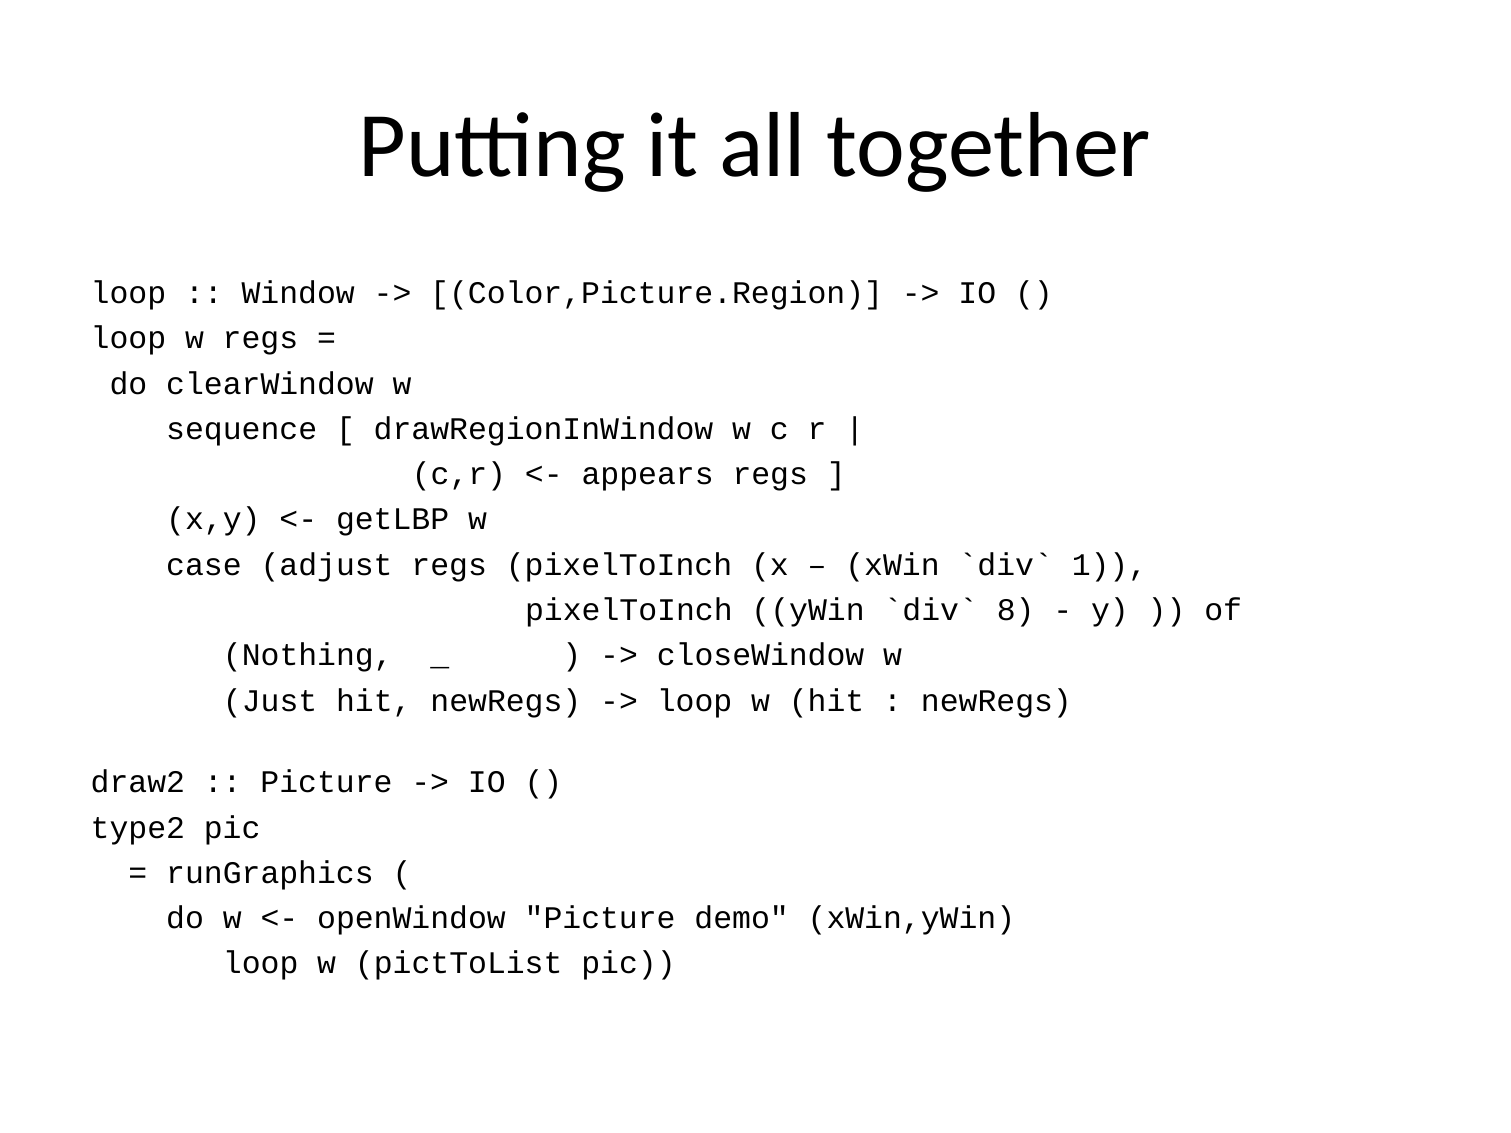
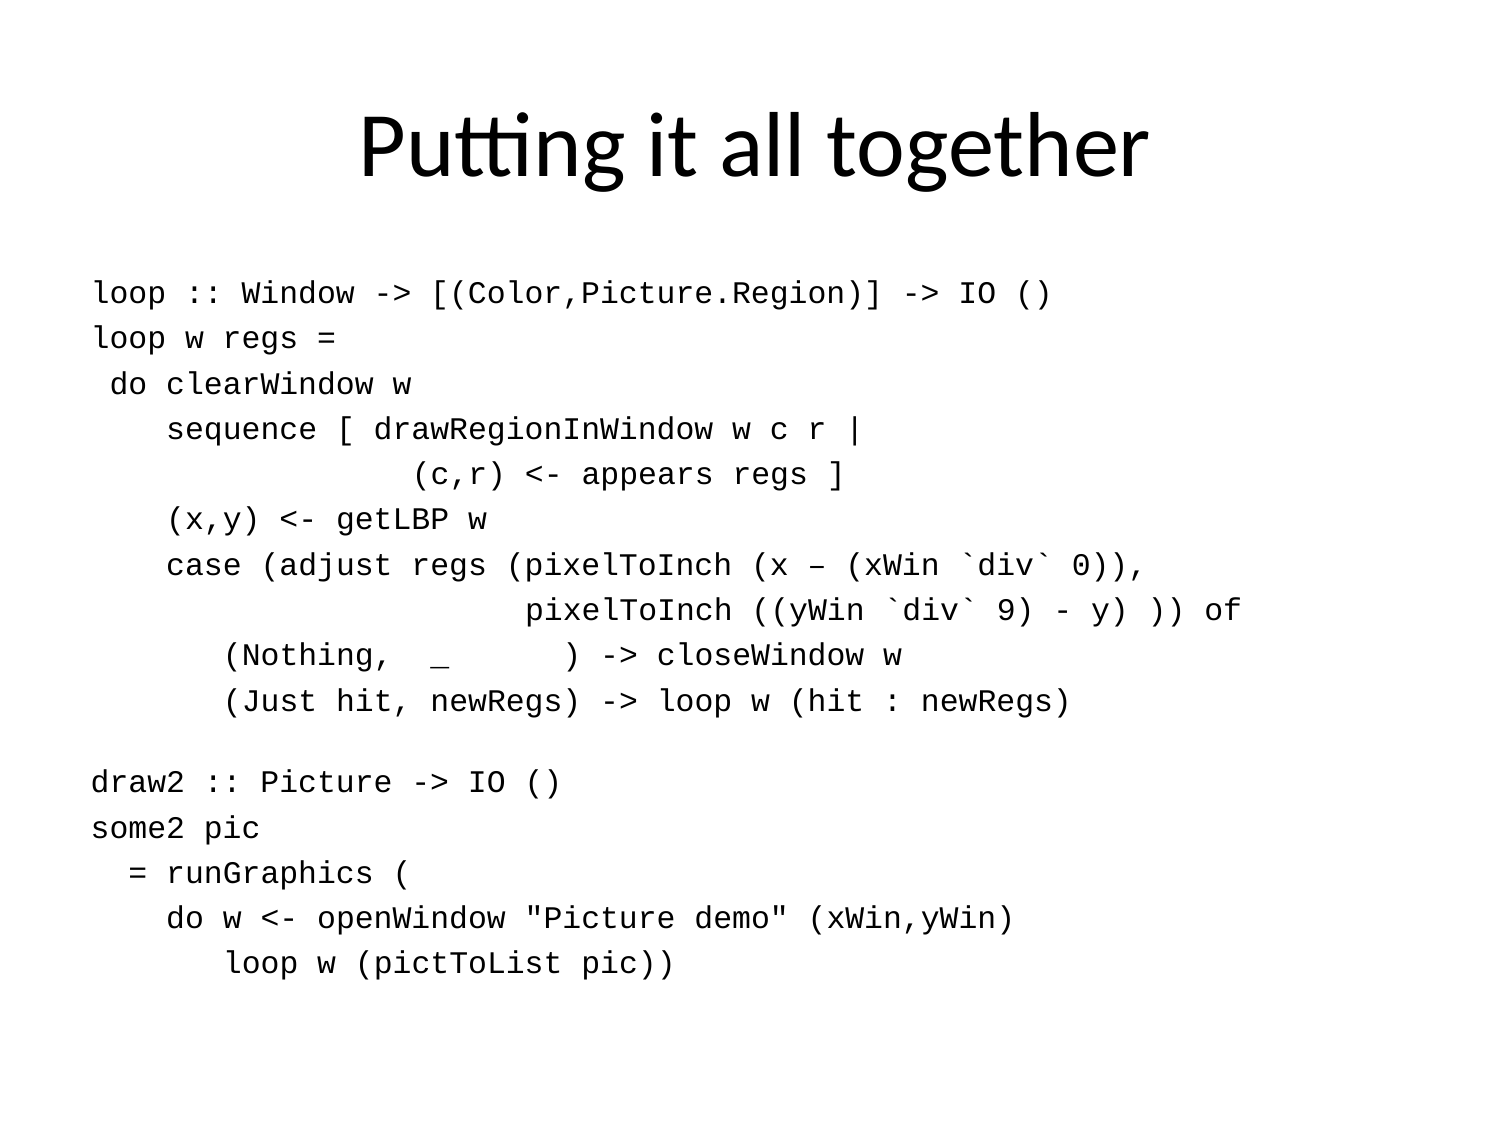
1: 1 -> 0
8: 8 -> 9
type2: type2 -> some2
